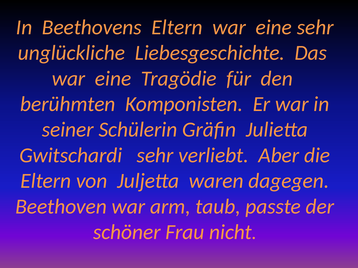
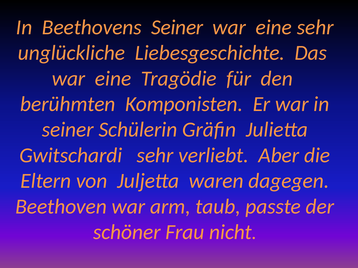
Beethovens Eltern: Eltern -> Seiner
